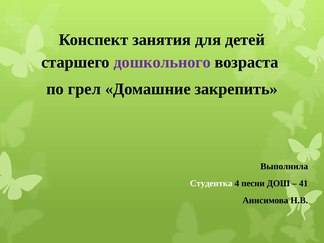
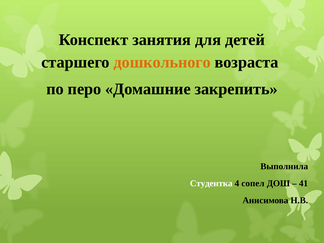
дошкольного colour: purple -> orange
грел: грел -> перо
песни: песни -> сопел
